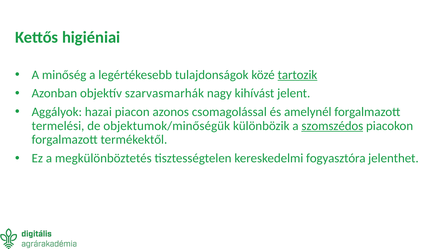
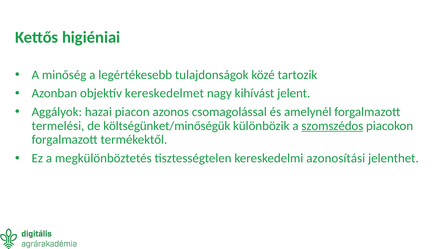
tartozik underline: present -> none
szarvasmarhák: szarvasmarhák -> kereskedelmet
objektumok/minőségük: objektumok/minőségük -> költségünket/minőségük
fogyasztóra: fogyasztóra -> azonosítási
